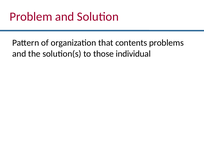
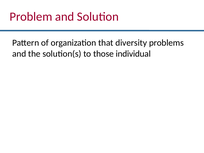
contents: contents -> diversity
